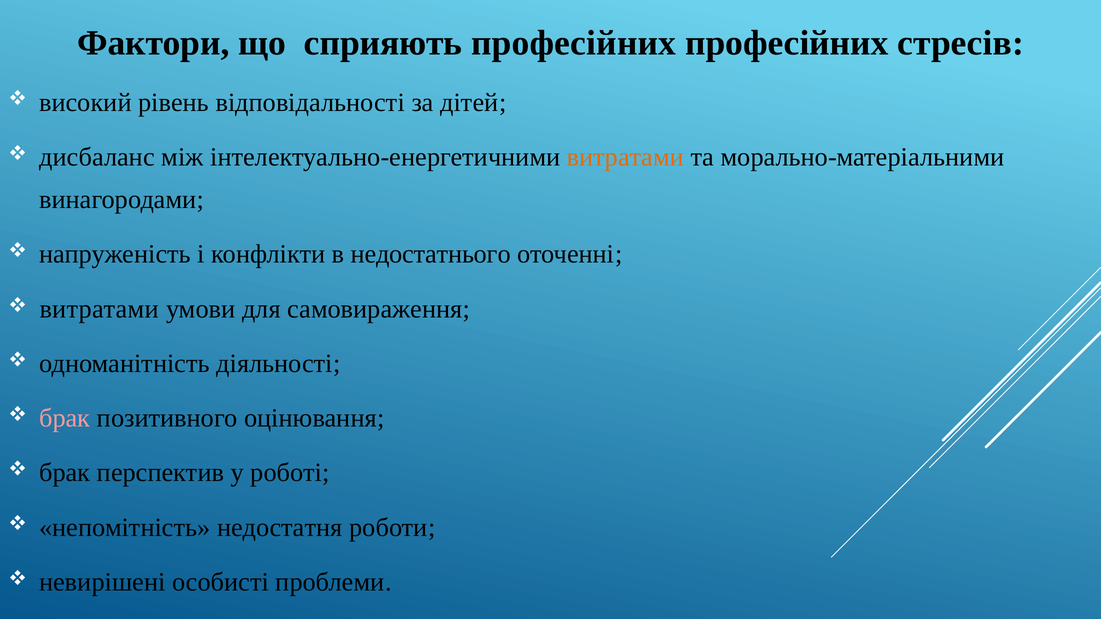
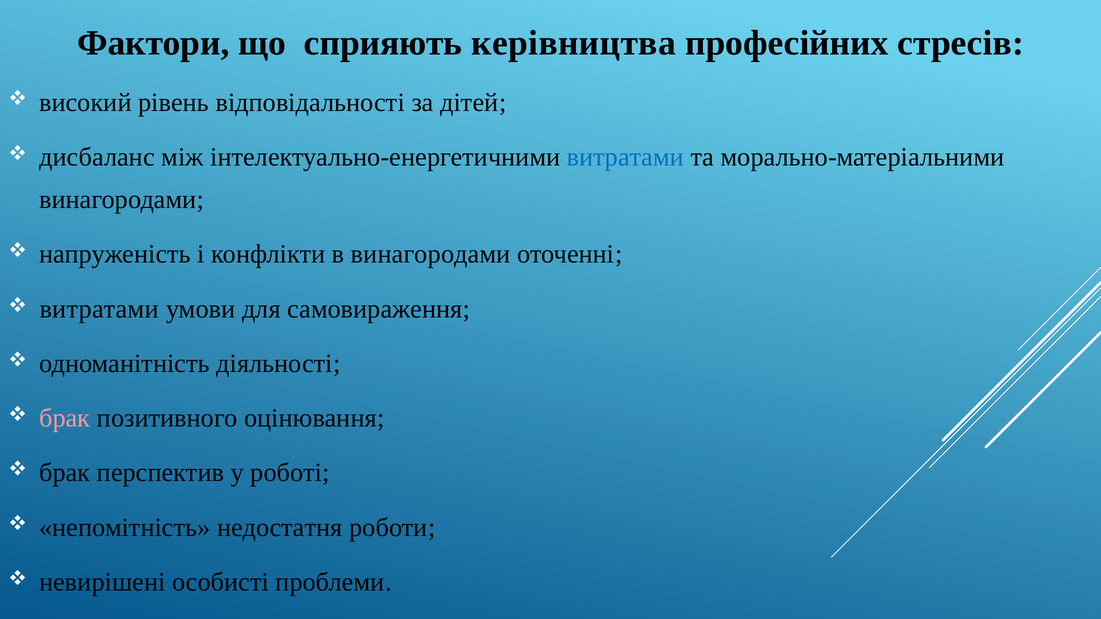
сприяють професійних: професійних -> керівництва
витратами at (625, 157) colour: orange -> blue
в недостатнього: недостатнього -> винагородами
